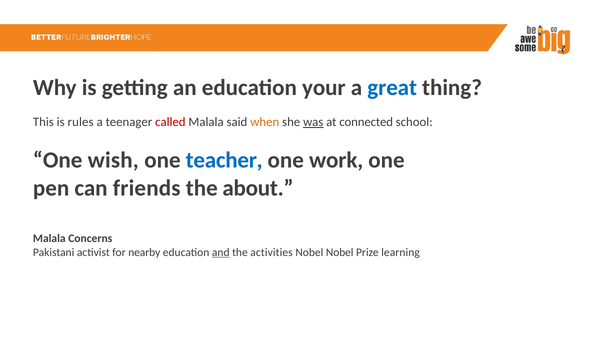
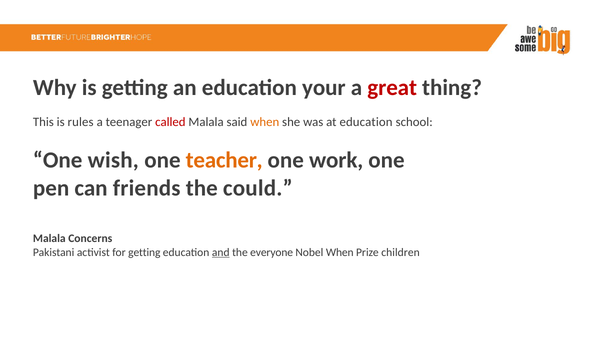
great colour: blue -> red
was underline: present -> none
at connected: connected -> education
teacher colour: blue -> orange
about: about -> could
for nearby: nearby -> getting
activities: activities -> everyone
Nobel Nobel: Nobel -> When
learning: learning -> children
